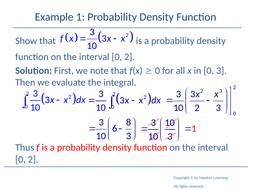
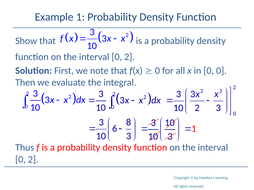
in 0 3: 3 -> 0
